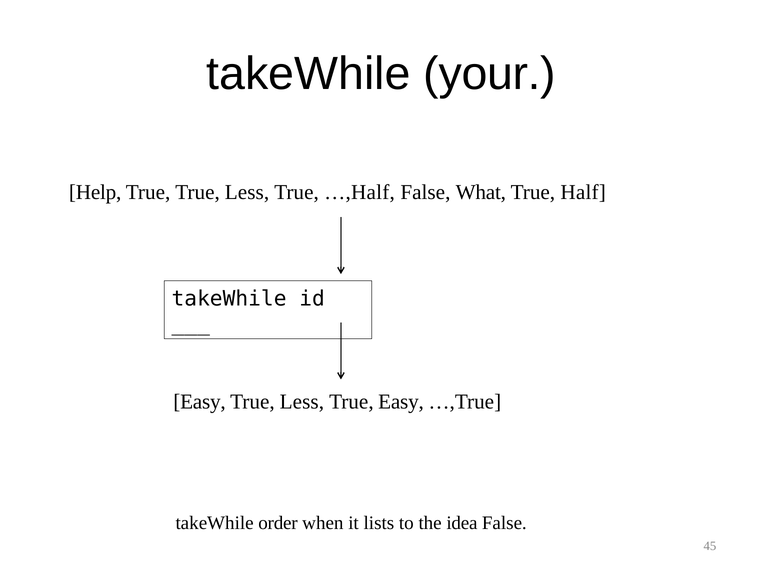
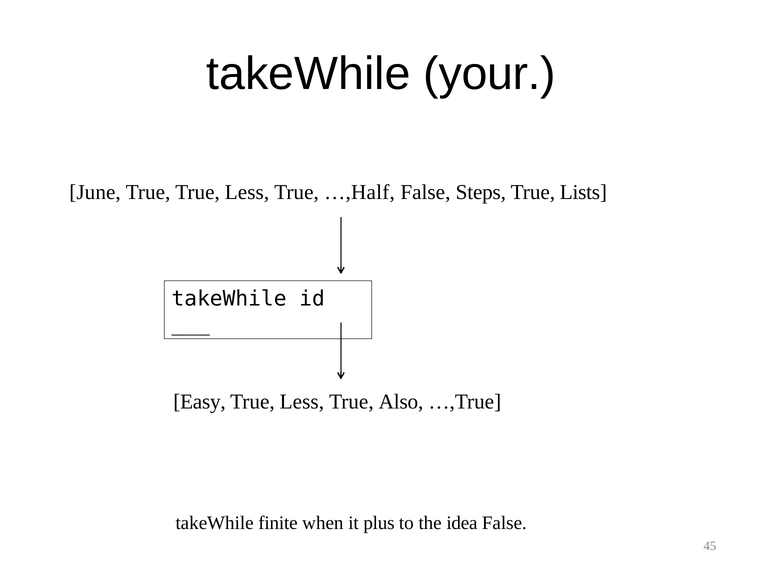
Help: Help -> June
What: What -> Steps
Half: Half -> Lists
True Easy: Easy -> Also
order: order -> finite
lists: lists -> plus
